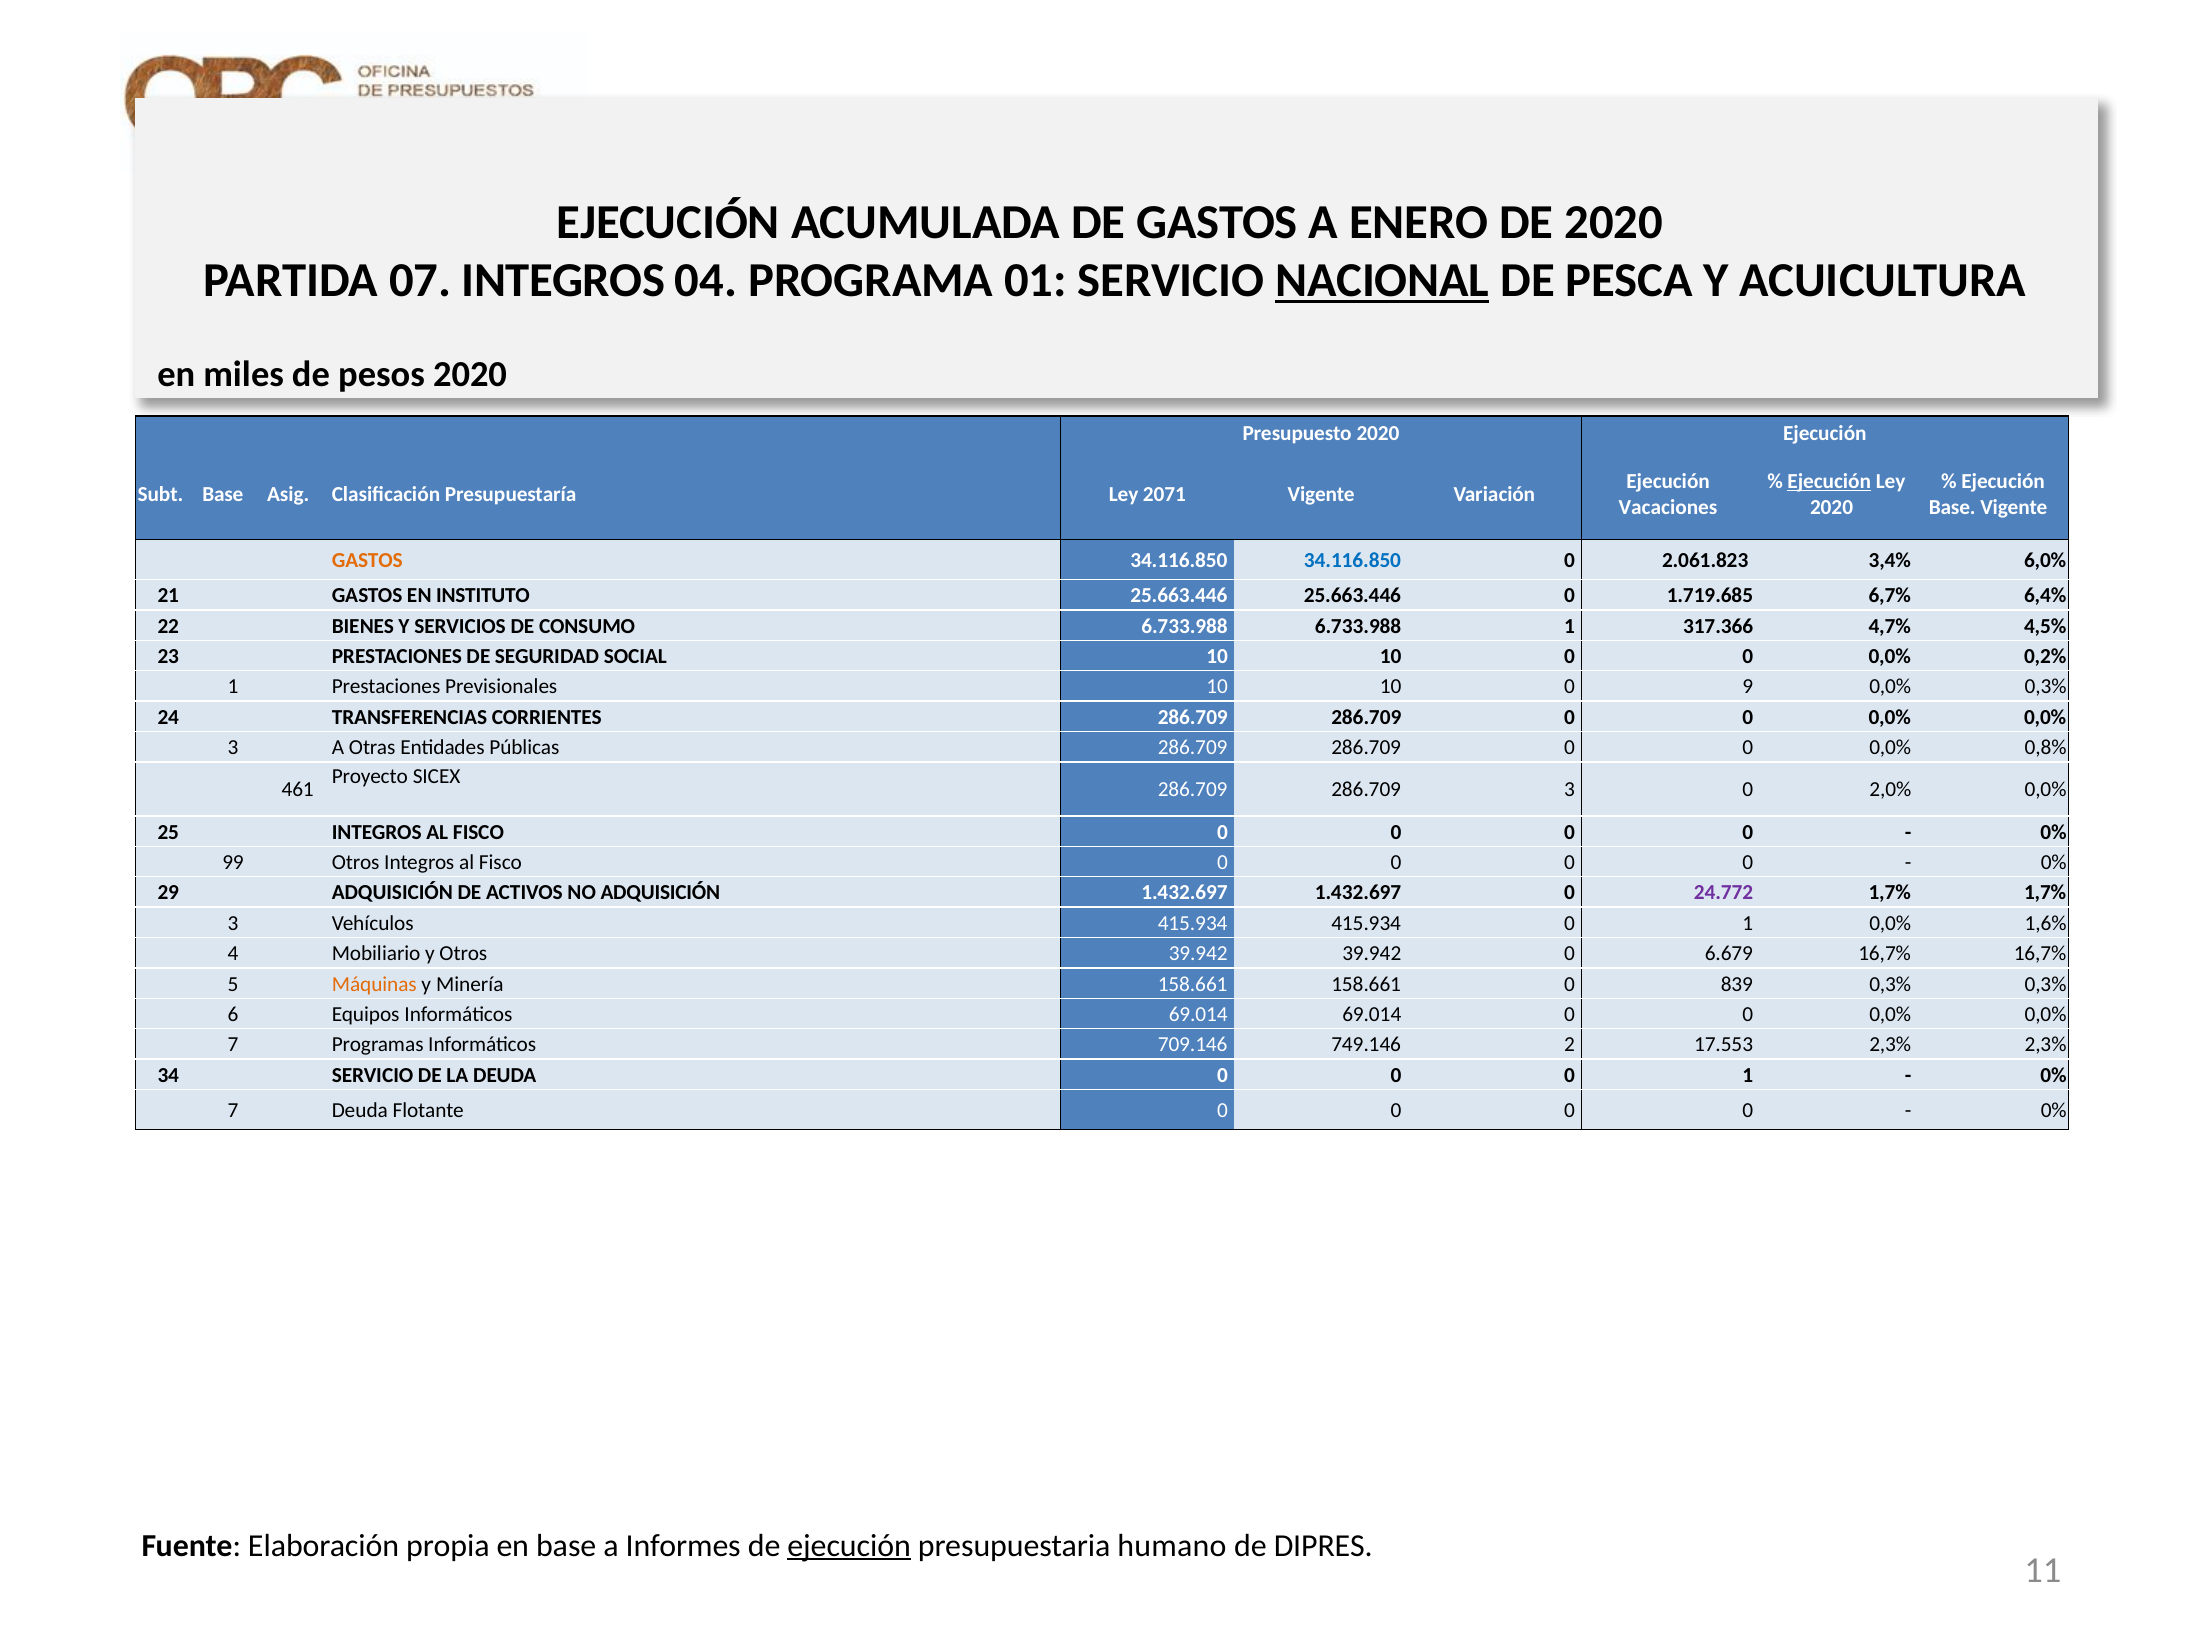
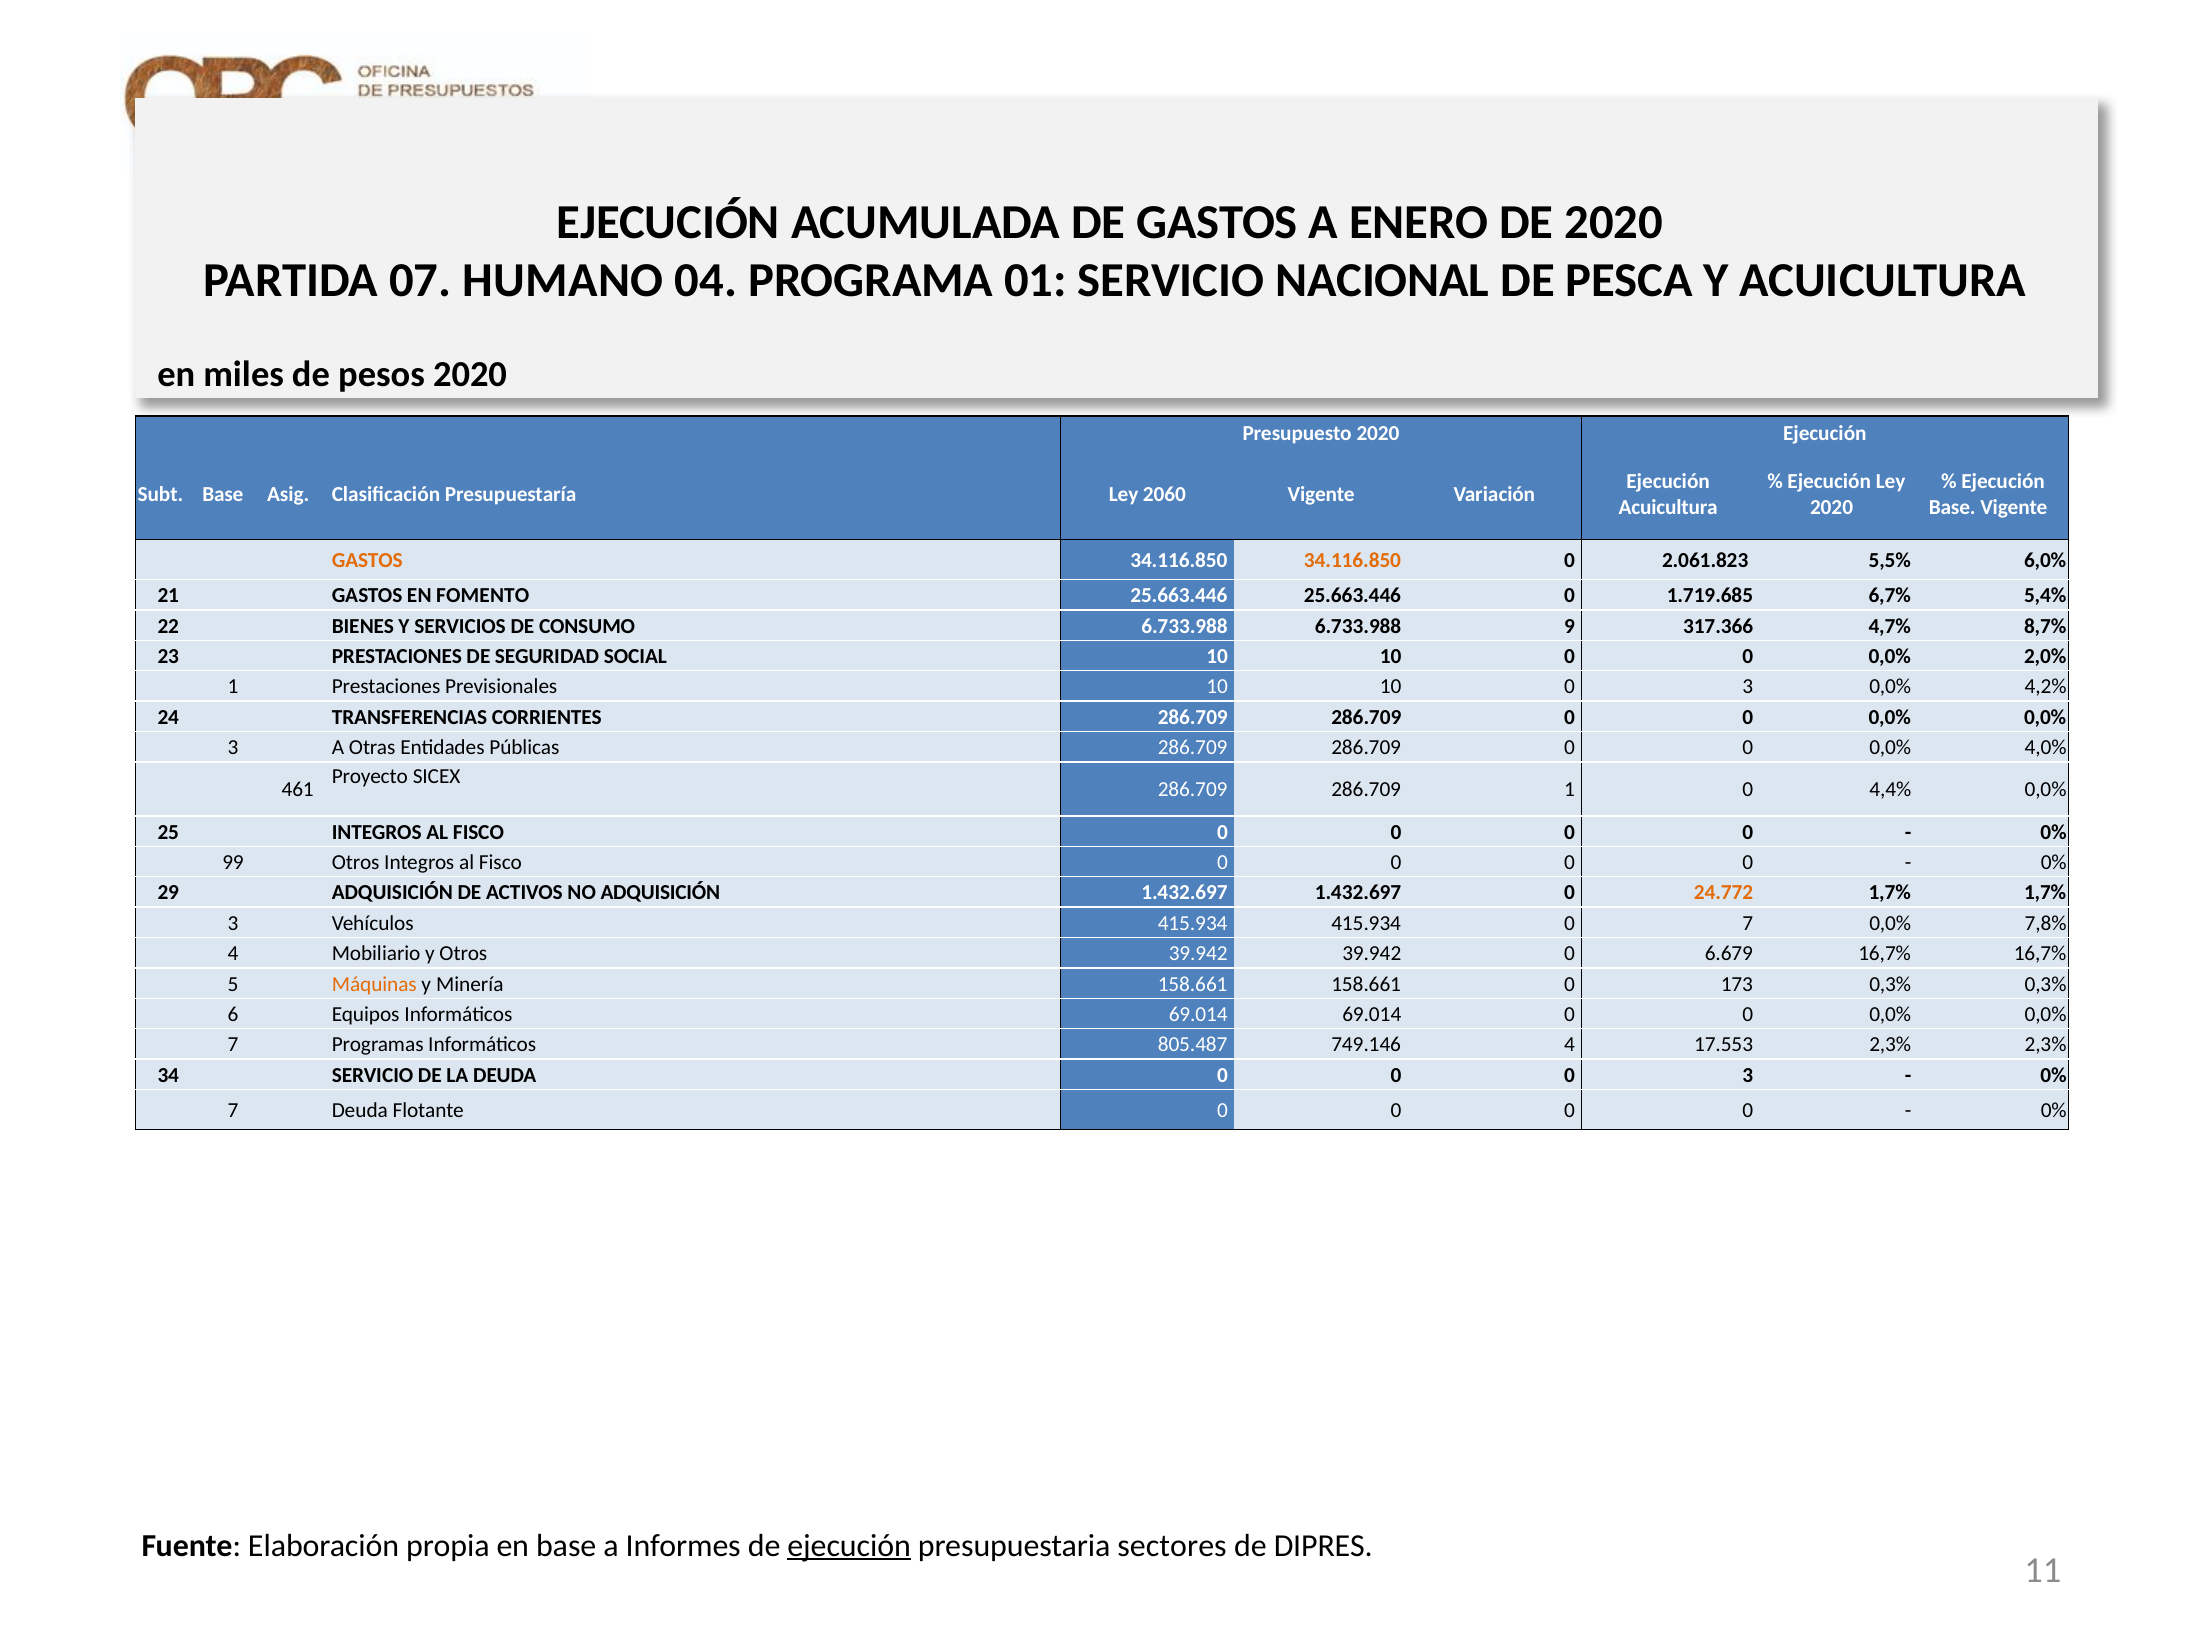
07 INTEGROS: INTEGROS -> HUMANO
NACIONAL underline: present -> none
Ejecución at (1829, 481) underline: present -> none
2071: 2071 -> 2060
Vacaciones at (1668, 507): Vacaciones -> Acuicultura
34.116.850 at (1352, 560) colour: blue -> orange
3,4%: 3,4% -> 5,5%
INSTITUTO: INSTITUTO -> FOMENTO
6,4%: 6,4% -> 5,4%
6.733.988 1: 1 -> 9
4,5%: 4,5% -> 8,7%
0,2%: 0,2% -> 2,0%
10 0 9: 9 -> 3
0,0% 0,3%: 0,3% -> 4,2%
0,8%: 0,8% -> 4,0%
286.709 3: 3 -> 1
2,0%: 2,0% -> 4,4%
24.772 colour: purple -> orange
415.934 0 1: 1 -> 7
1,6%: 1,6% -> 7,8%
839: 839 -> 173
709.146: 709.146 -> 805.487
749.146 2: 2 -> 4
0 0 1: 1 -> 3
humano: humano -> sectores
